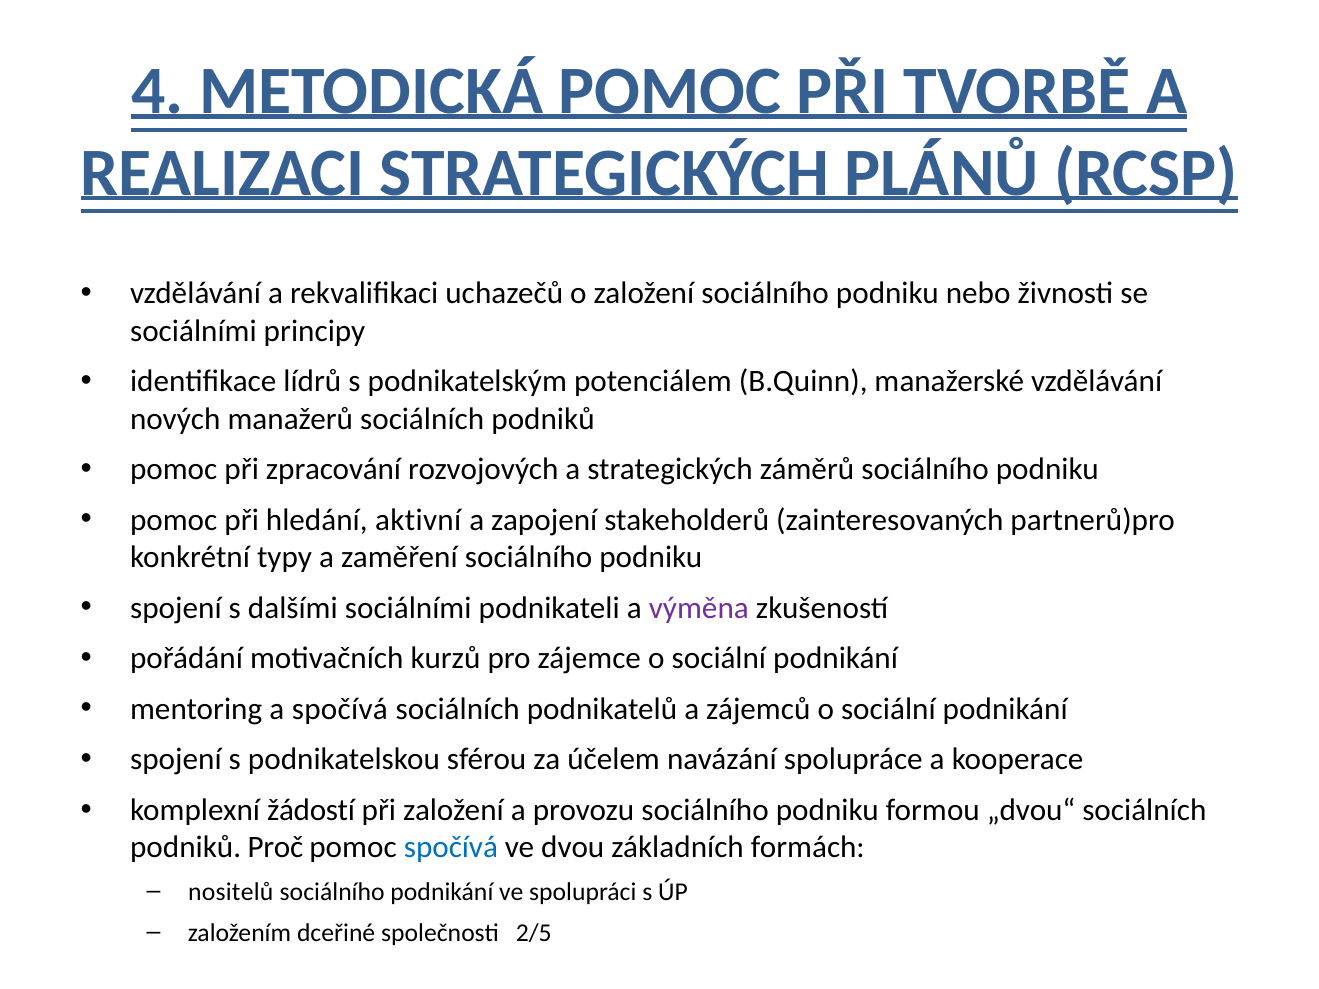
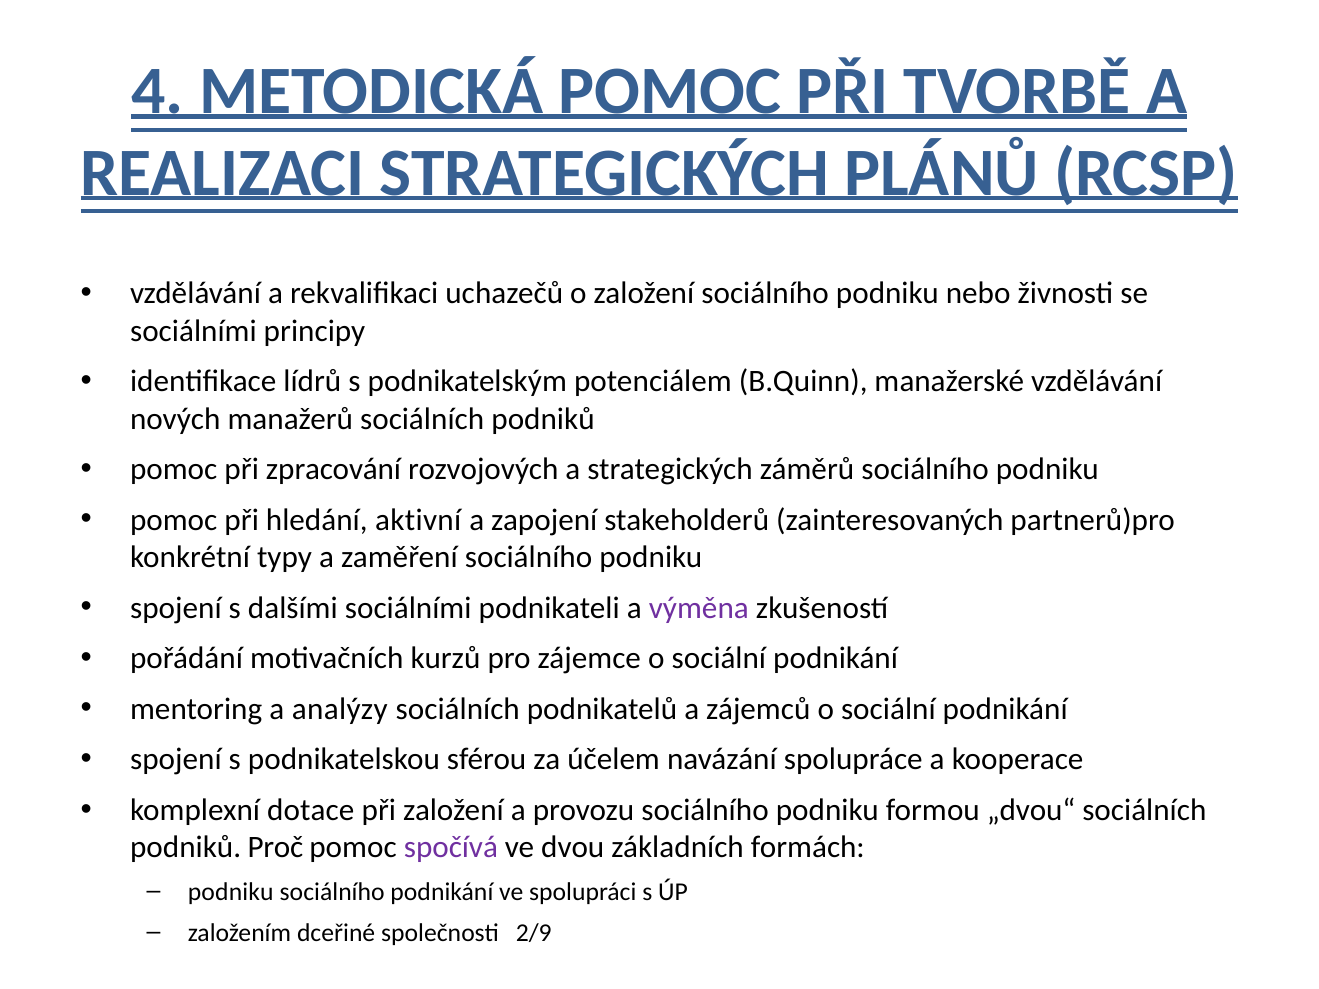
a spočívá: spočívá -> analýzy
žádostí: žádostí -> dotace
spočívá at (451, 848) colour: blue -> purple
nositelů at (231, 892): nositelů -> podniku
2/5: 2/5 -> 2/9
